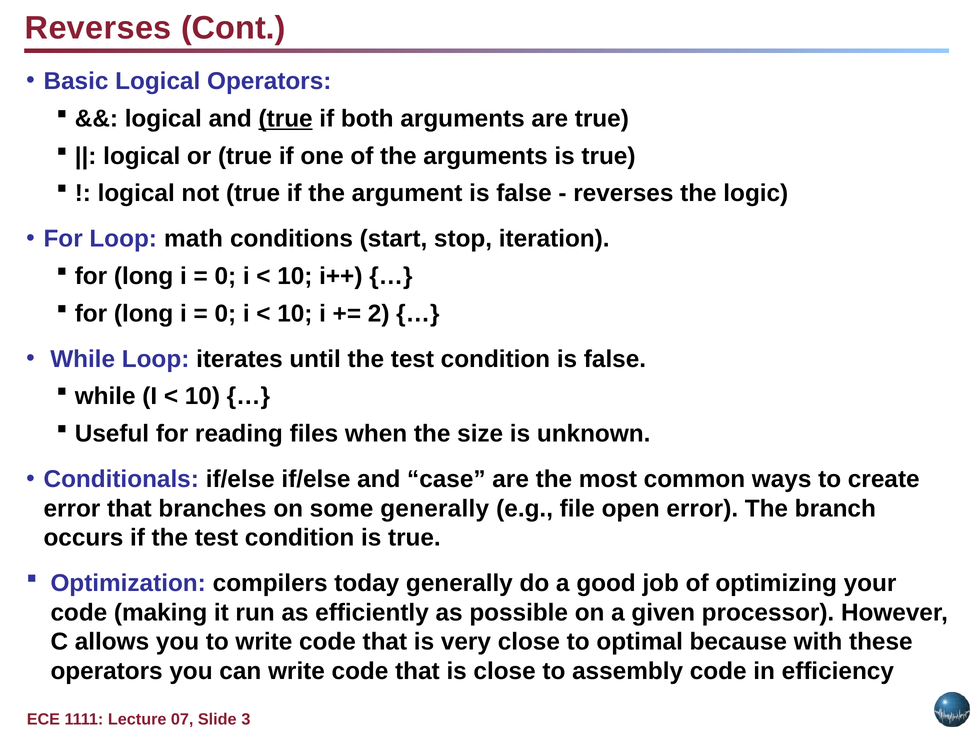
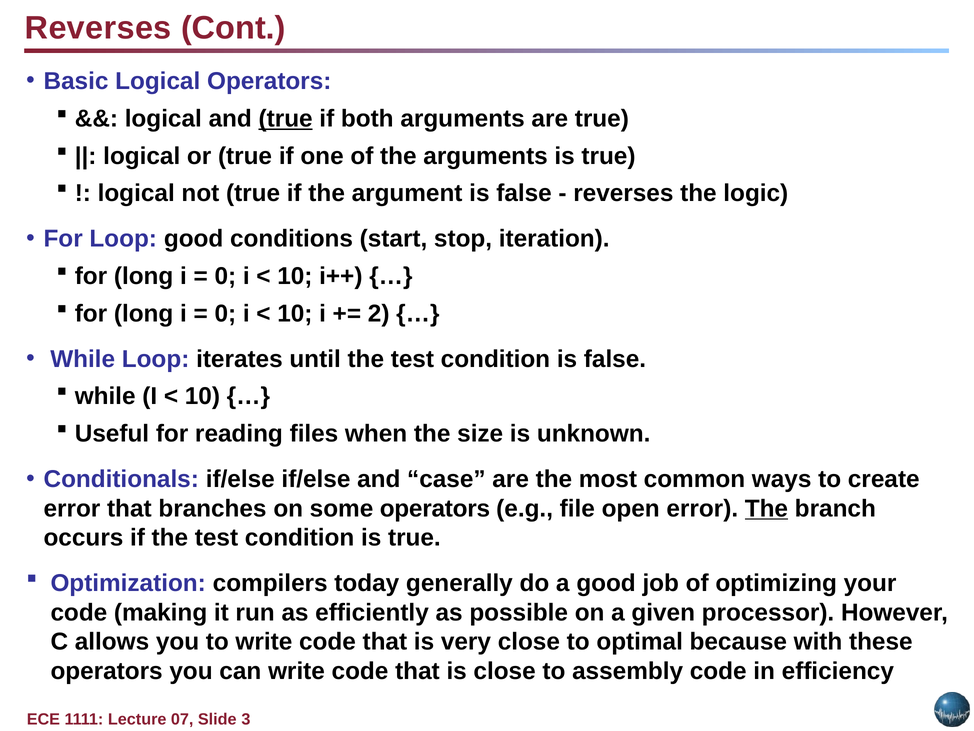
Loop math: math -> good
some generally: generally -> operators
The at (766, 508) underline: none -> present
